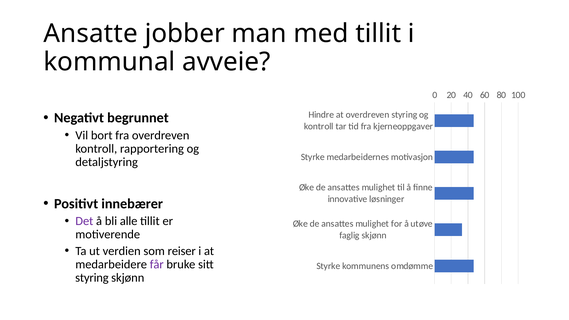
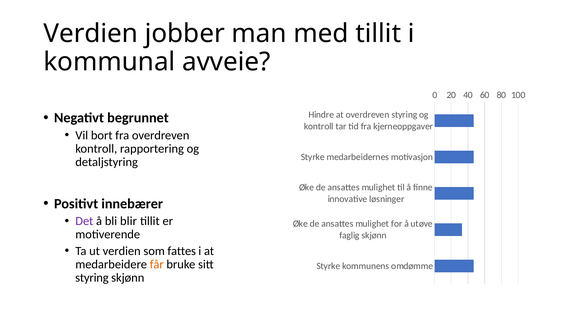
Ansatte at (91, 34): Ansatte -> Verdien
alle: alle -> blir
reiser: reiser -> fattes
får colour: purple -> orange
